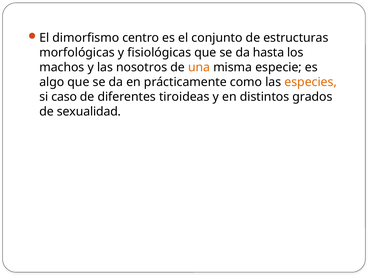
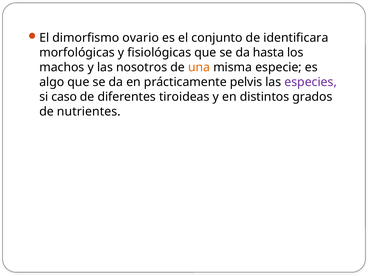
centro: centro -> ovario
estructuras: estructuras -> identificara
como: como -> pelvis
especies colour: orange -> purple
sexualidad: sexualidad -> nutrientes
